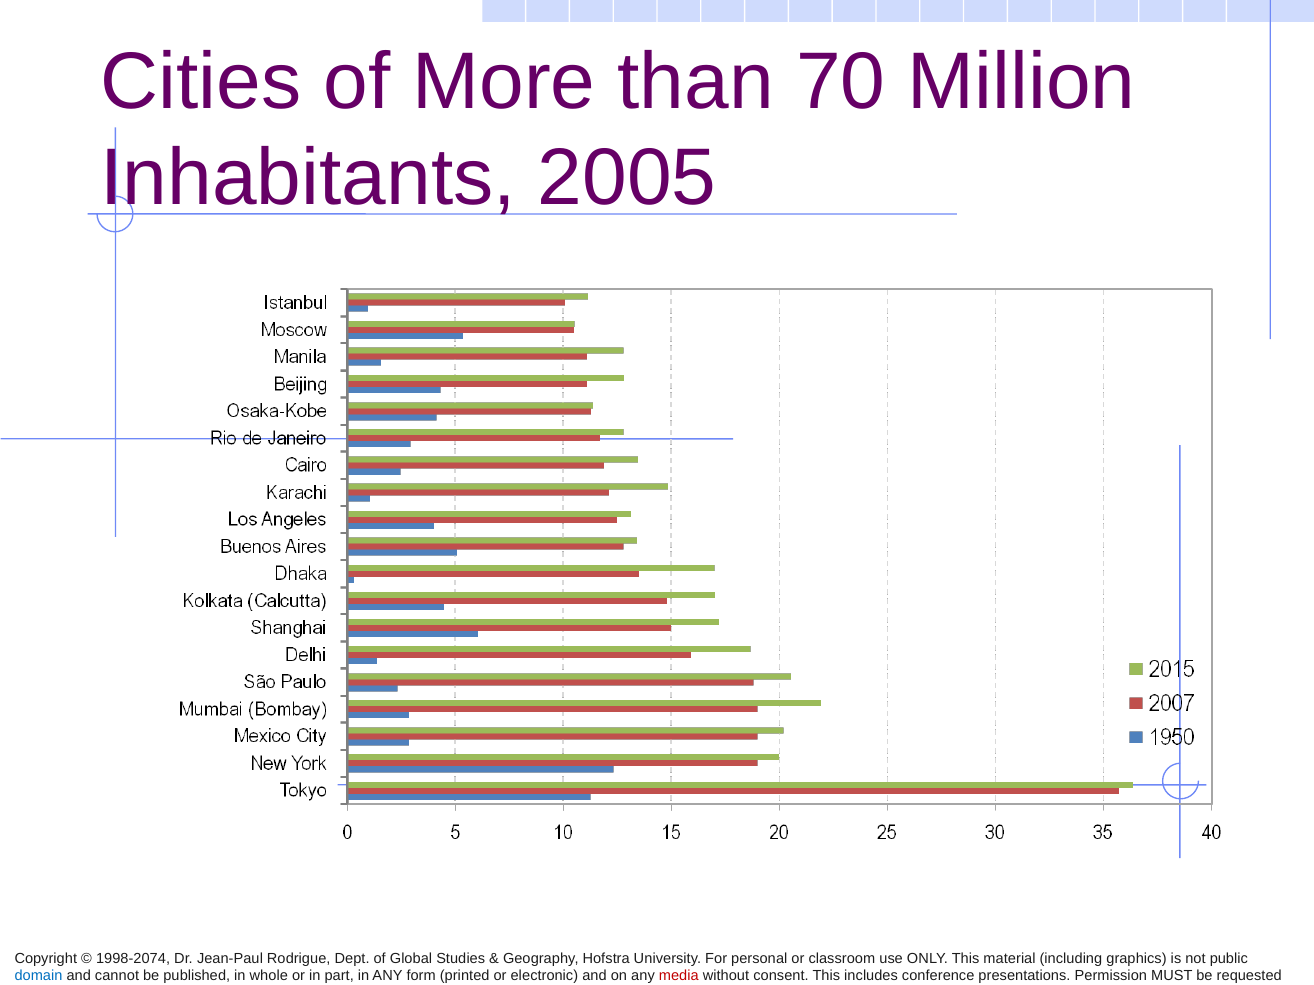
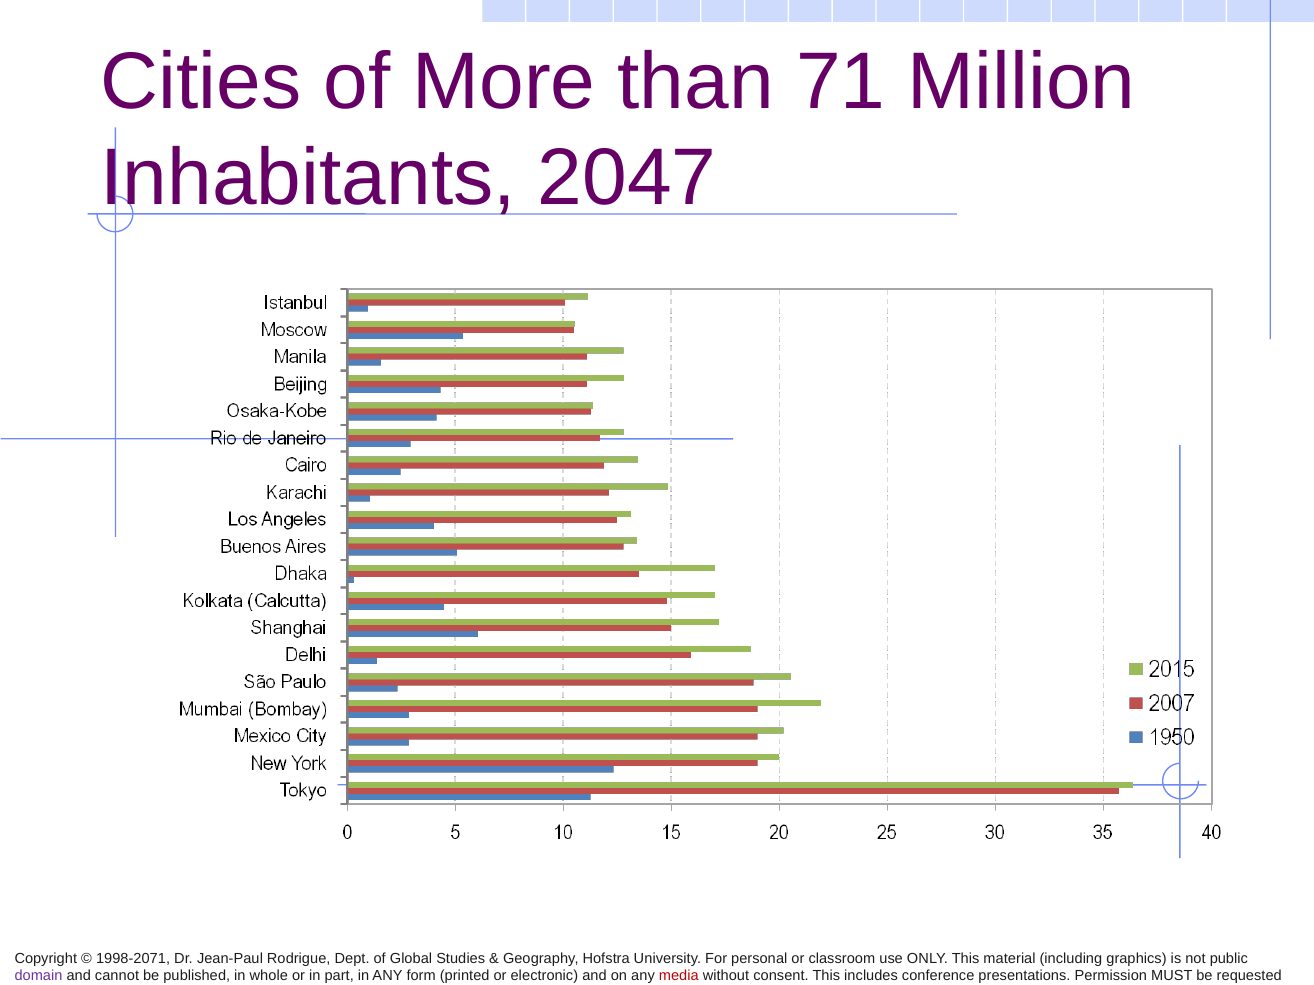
70: 70 -> 71
2005: 2005 -> 2047
1998-2074: 1998-2074 -> 1998-2071
domain colour: blue -> purple
